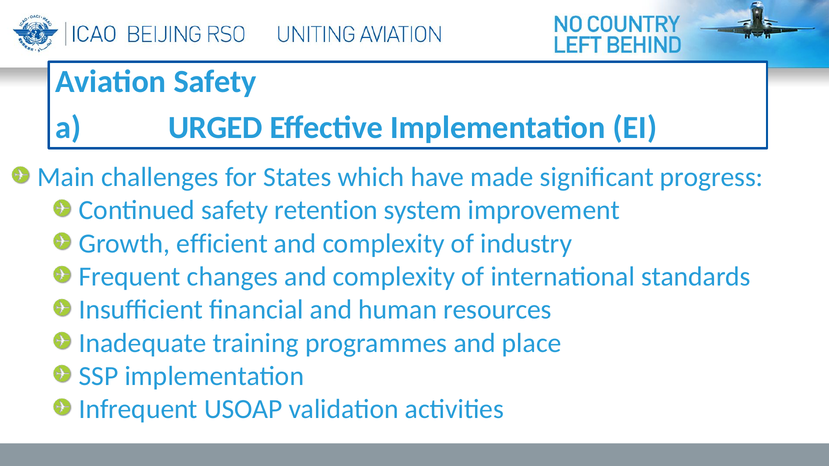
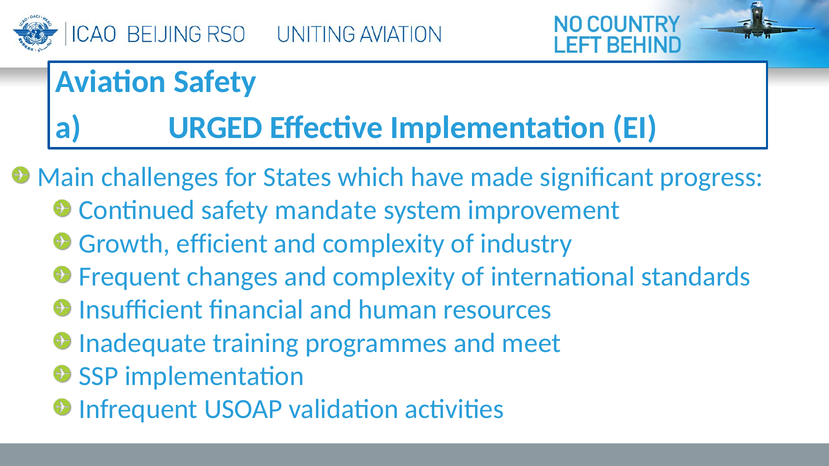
retention: retention -> mandate
place: place -> meet
